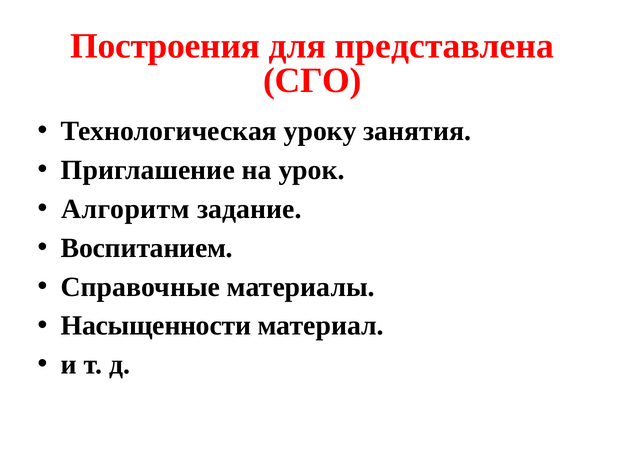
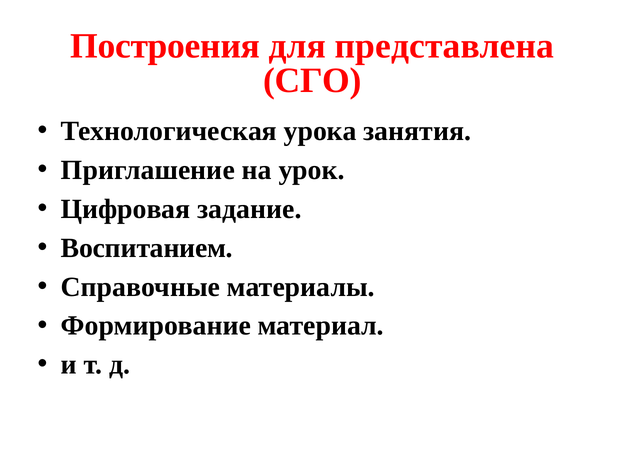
уроку: уроку -> урока
Алгоритм: Алгоритм -> Цифровая
Насыщенности: Насыщенности -> Формирование
